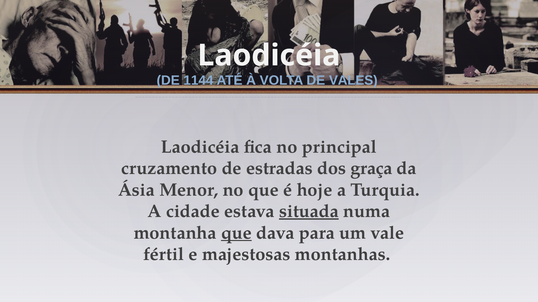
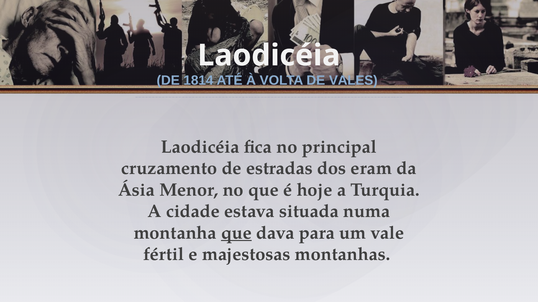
1144: 1144 -> 1814
graça: graça -> eram
situada underline: present -> none
